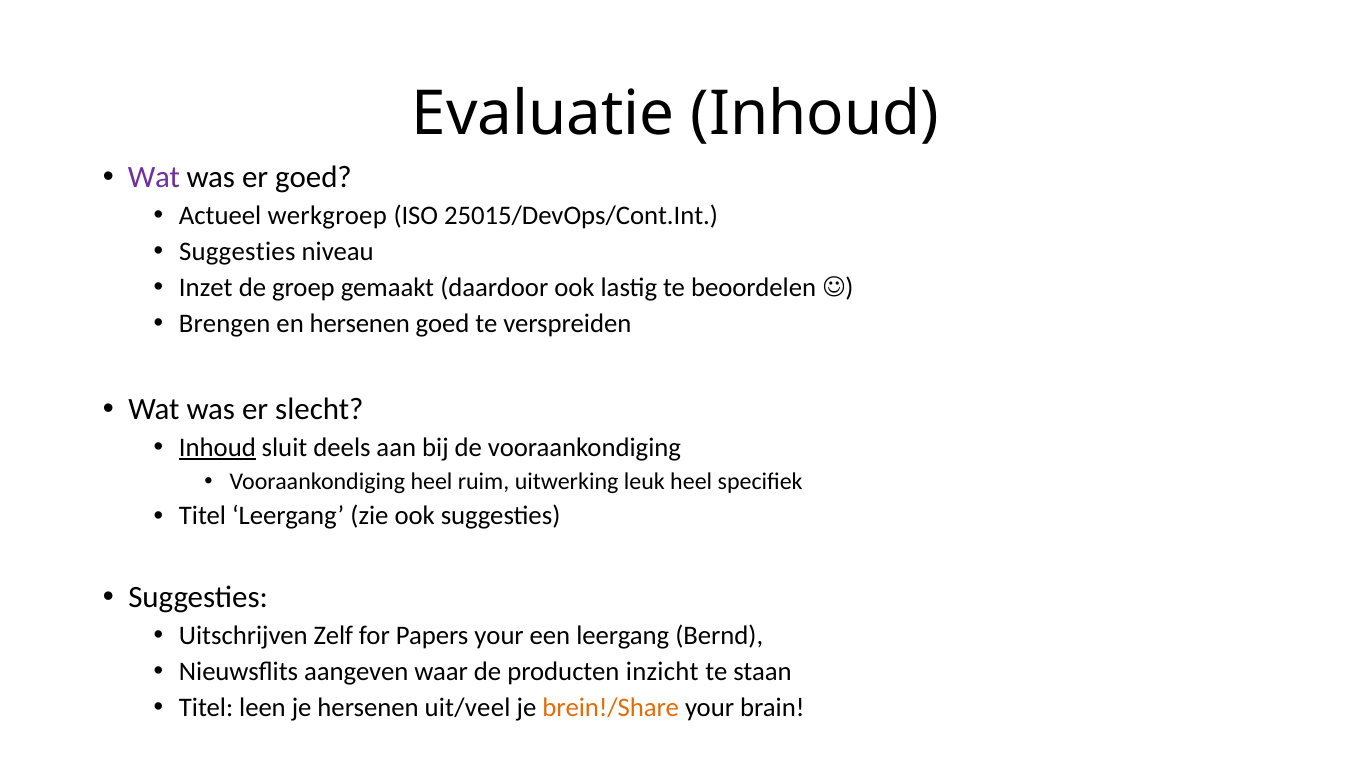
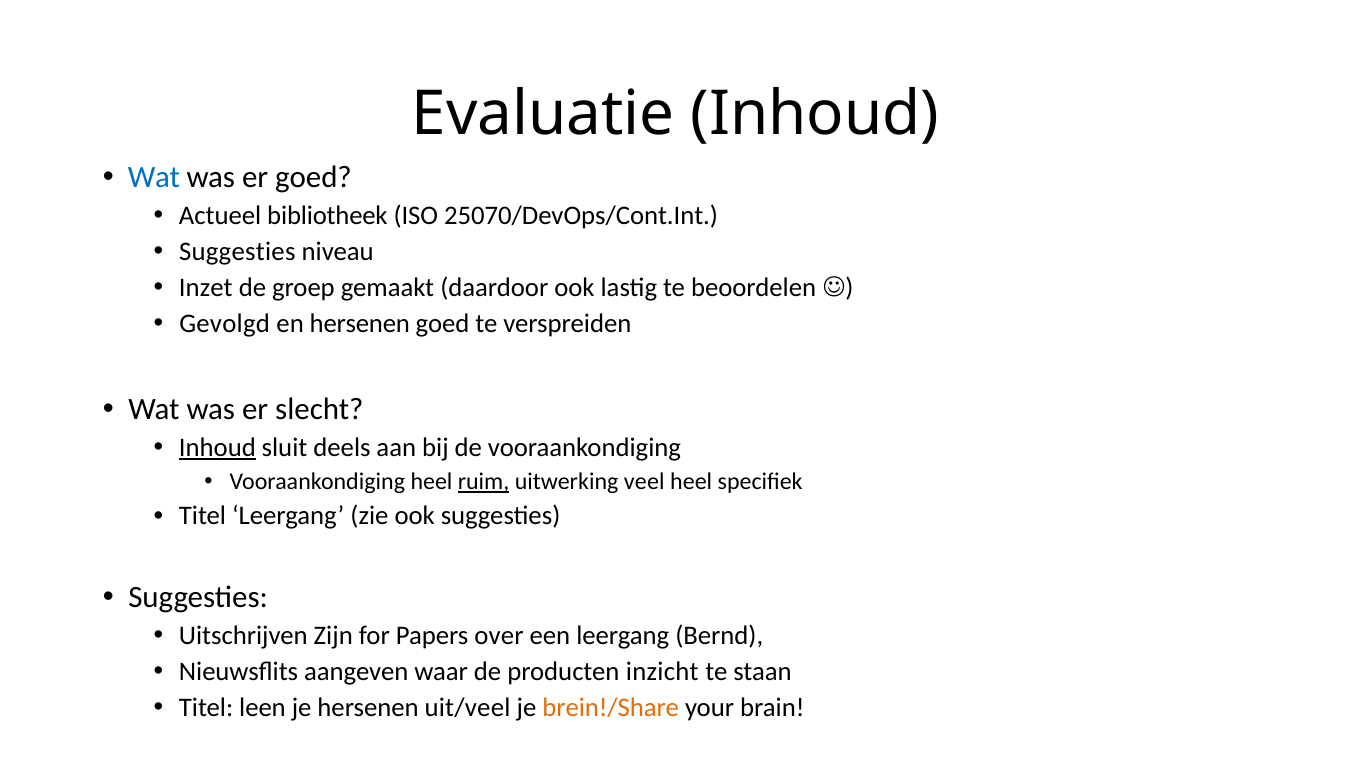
Wat at (154, 177) colour: purple -> blue
werkgroep: werkgroep -> bibliotheek
25015/DevOps/Cont.Int: 25015/DevOps/Cont.Int -> 25070/DevOps/Cont.Int
Brengen: Brengen -> Gevolgd
ruim underline: none -> present
leuk: leuk -> veel
Zelf: Zelf -> Zijn
Papers your: your -> over
